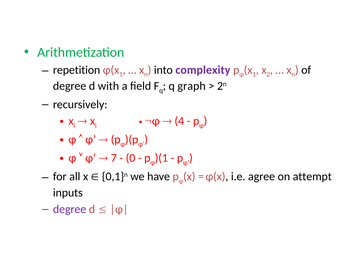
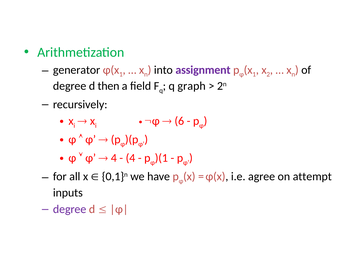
repetition: repetition -> generator
complexity: complexity -> assignment
with: with -> then
4: 4 -> 6
7 at (114, 158): 7 -> 4
0 at (131, 158): 0 -> 4
